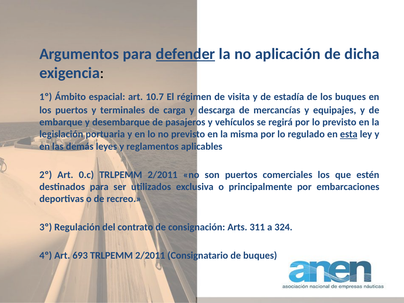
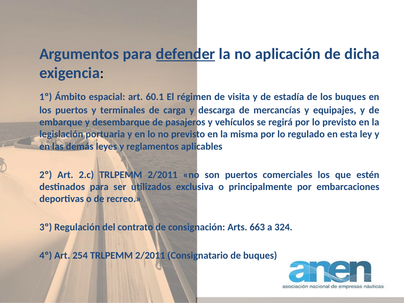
10.7: 10.7 -> 60.1
esta underline: present -> none
0.c: 0.c -> 2.c
311: 311 -> 663
693: 693 -> 254
